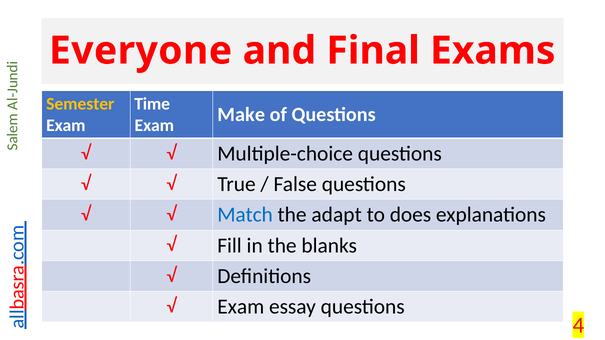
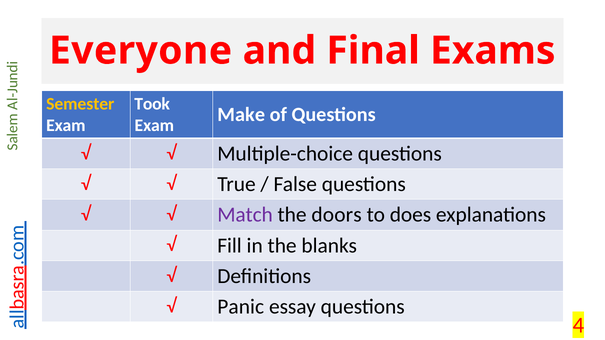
Time: Time -> Took
Match colour: blue -> purple
adapt: adapt -> doors
Exam at (241, 307): Exam -> Panic
